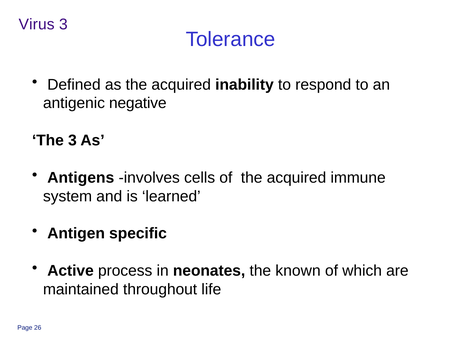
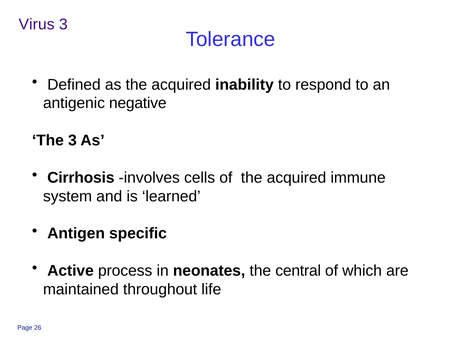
Antigens: Antigens -> Cirrhosis
known: known -> central
